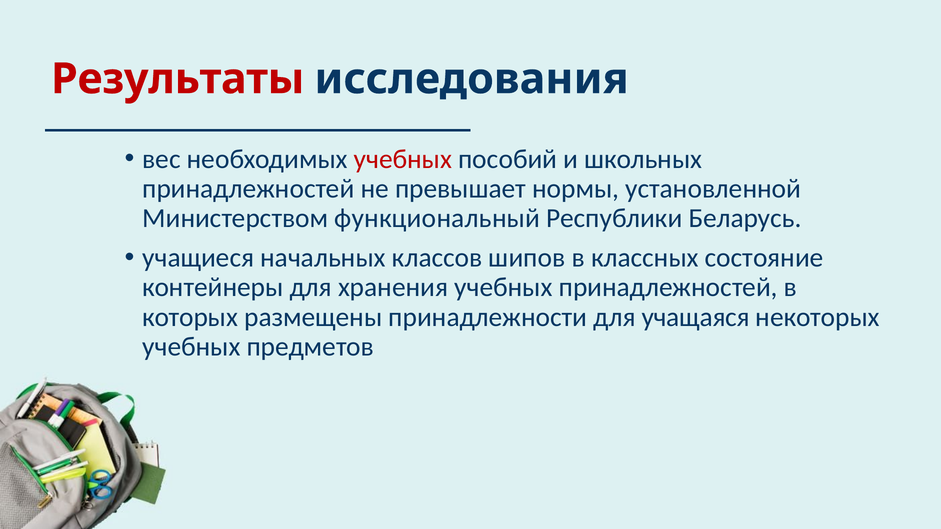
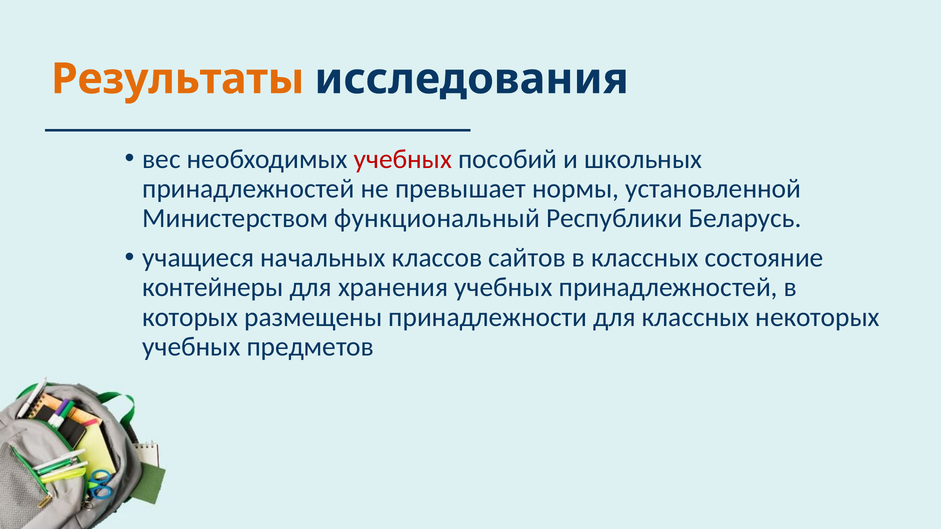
Результаты colour: red -> orange
шипов: шипов -> сайтов
для учащаяся: учащаяся -> классных
